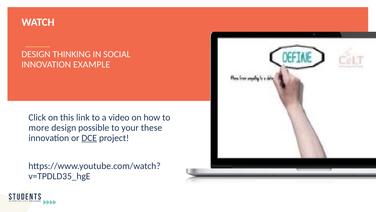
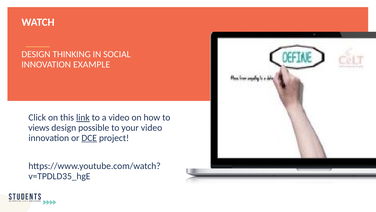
link underline: none -> present
more: more -> views
your these: these -> video
